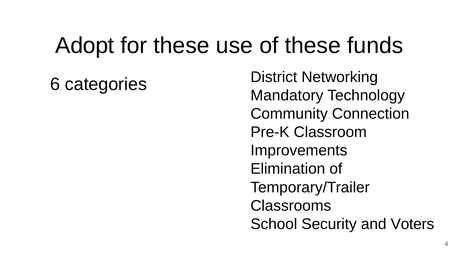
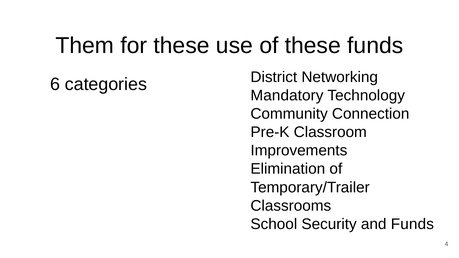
Adopt: Adopt -> Them
and Voters: Voters -> Funds
